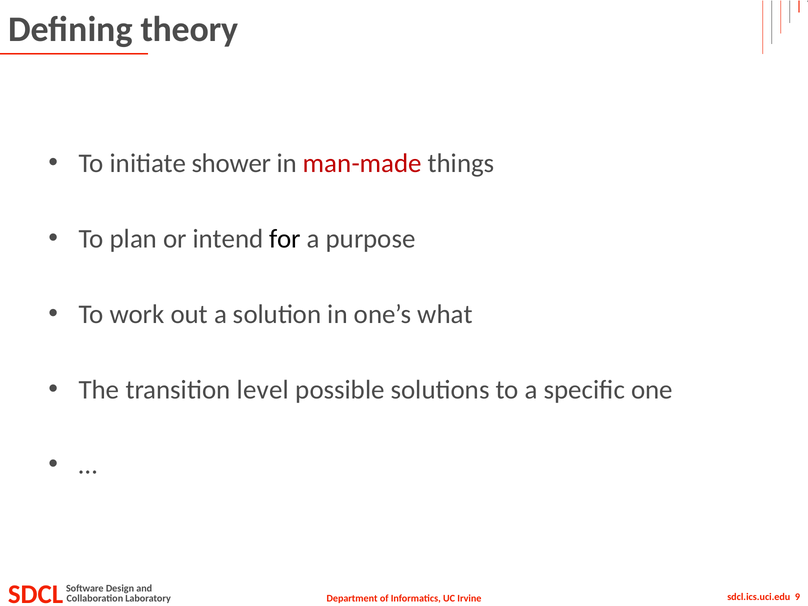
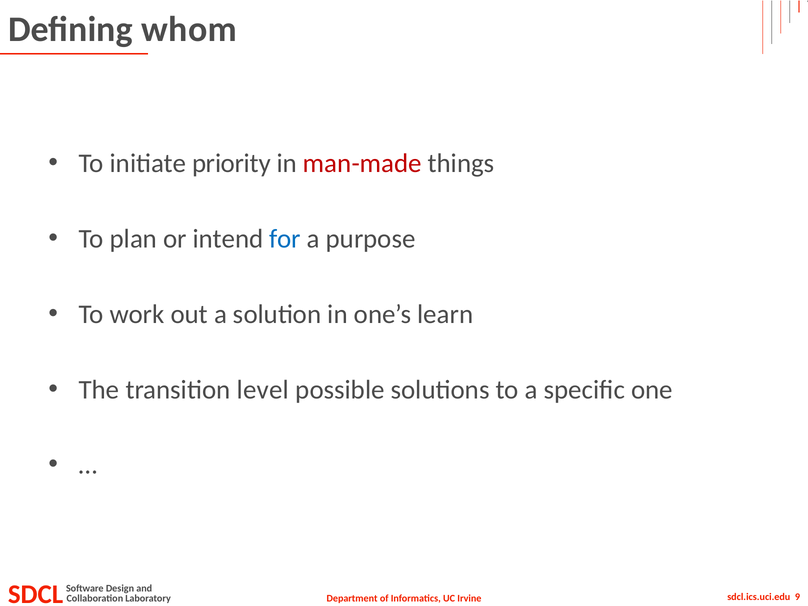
theory: theory -> whom
shower: shower -> priority
for colour: black -> blue
what: what -> learn
